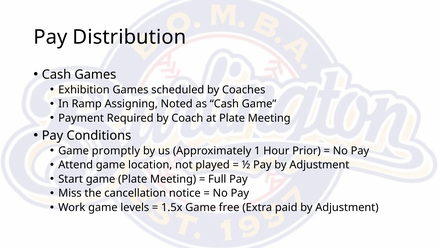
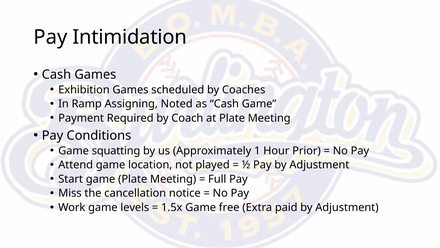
Distribution: Distribution -> Intimidation
promptly: promptly -> squatting
